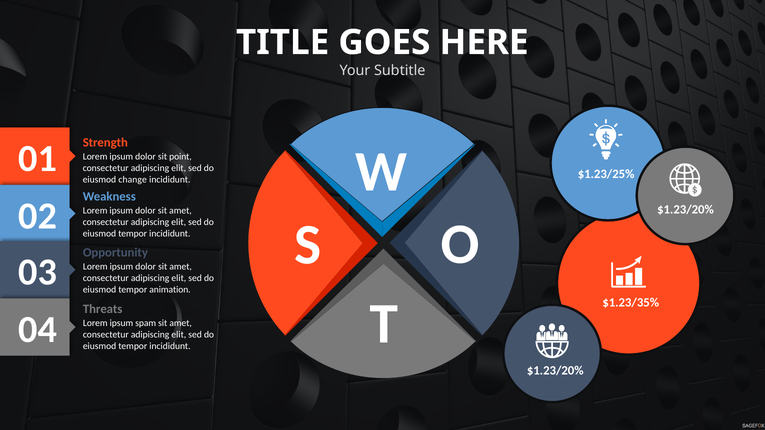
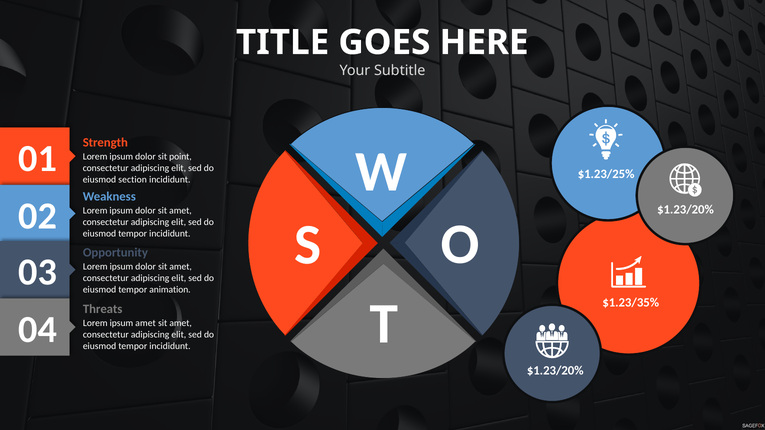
change: change -> section
ipsum spam: spam -> amet
